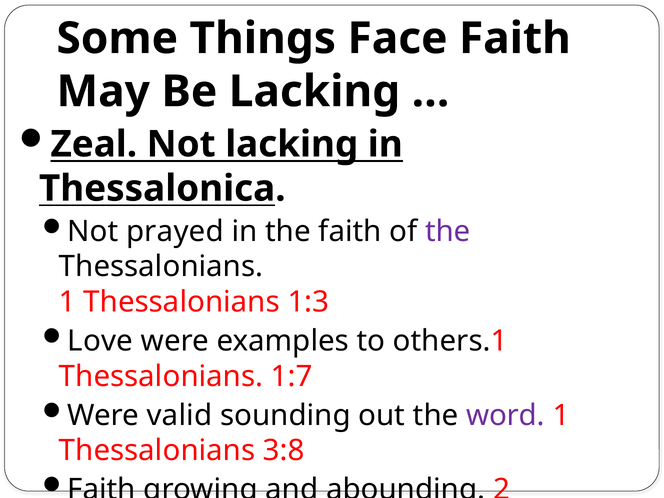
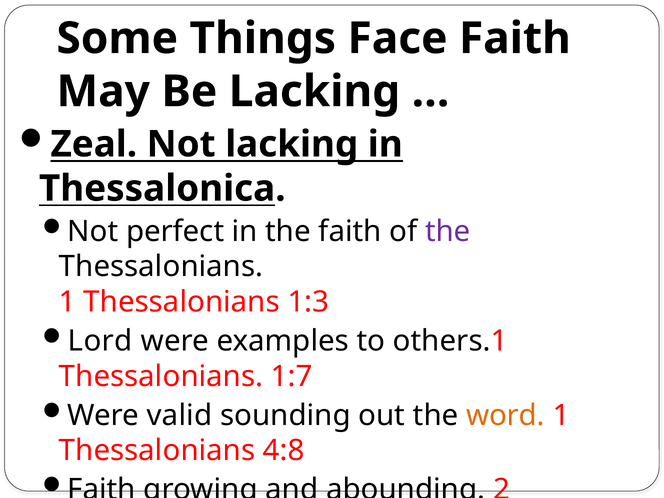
prayed: prayed -> perfect
Love: Love -> Lord
word colour: purple -> orange
3:8: 3:8 -> 4:8
